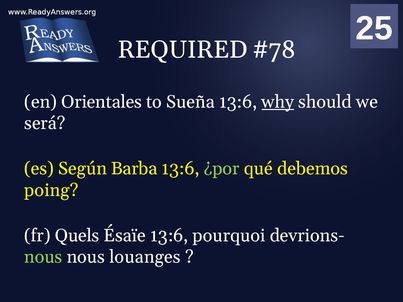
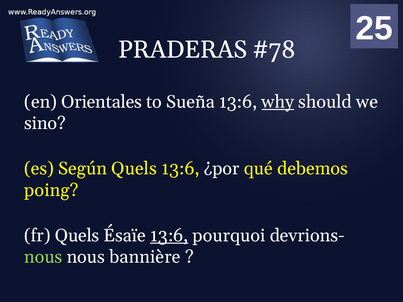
REQUIRED: REQUIRED -> PRADERAS
será: será -> sino
Según Barba: Barba -> Quels
¿por colour: light green -> white
13:6 at (169, 236) underline: none -> present
louanges: louanges -> bannière
